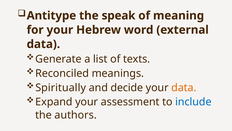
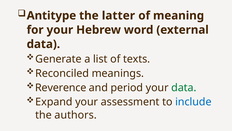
speak: speak -> latter
Spiritually: Spiritually -> Reverence
decide: decide -> period
data at (184, 87) colour: orange -> green
